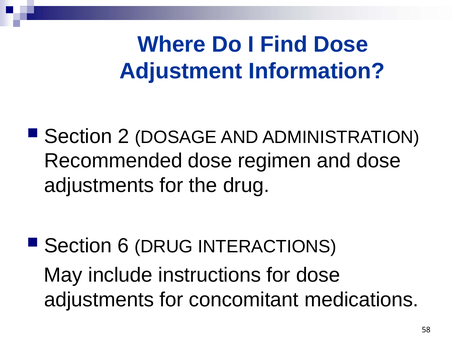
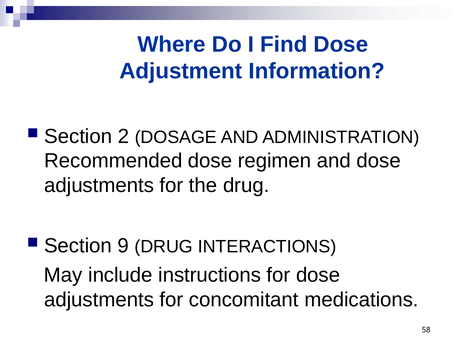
6: 6 -> 9
